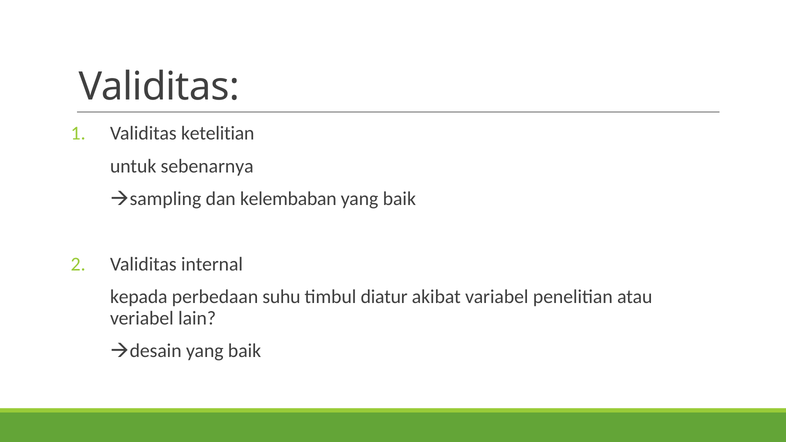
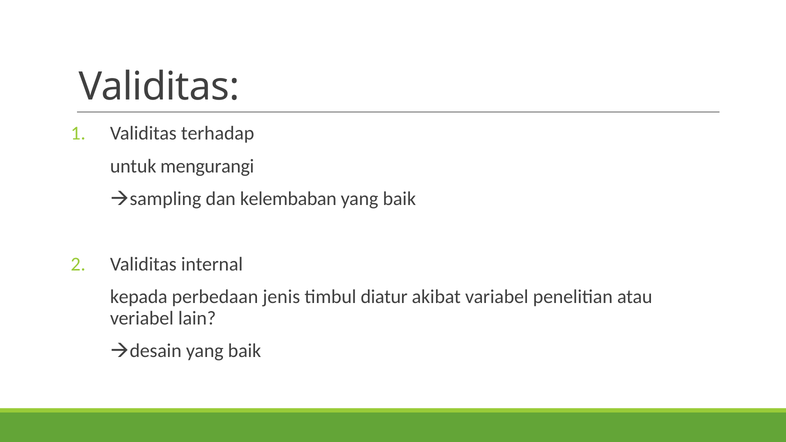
ketelitian: ketelitian -> terhadap
sebenarnya: sebenarnya -> mengurangi
suhu: suhu -> jenis
